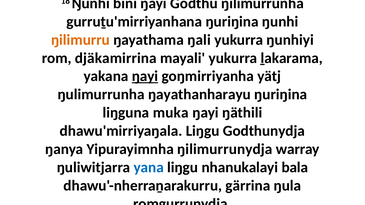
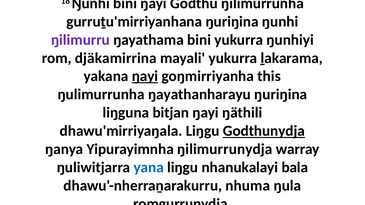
ŋilimurru colour: orange -> purple
ŋayathama ŋali: ŋali -> bini
yätj: yätj -> this
muka: muka -> bitjan
Godthunydja underline: none -> present
gärrina: gärrina -> nhuma
